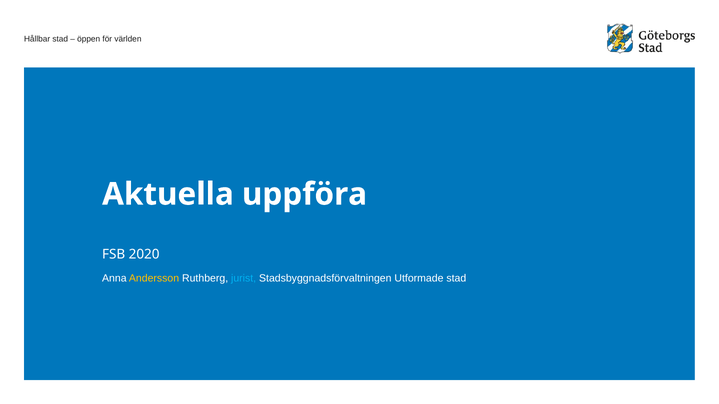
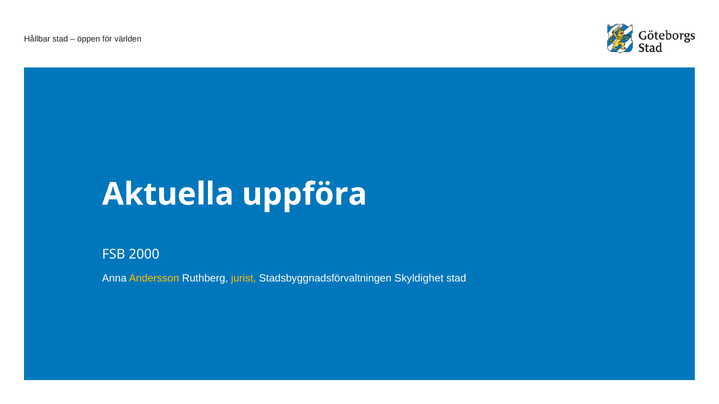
2020: 2020 -> 2000
jurist colour: light blue -> yellow
Utformade: Utformade -> Skyldighet
